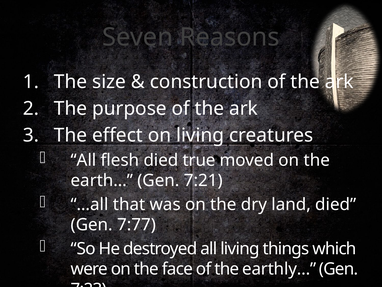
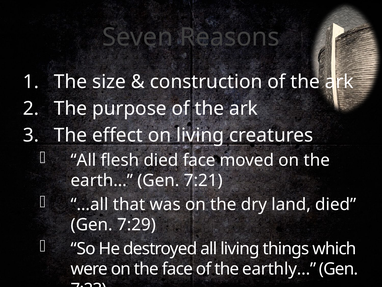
died true: true -> face
7:77: 7:77 -> 7:29
